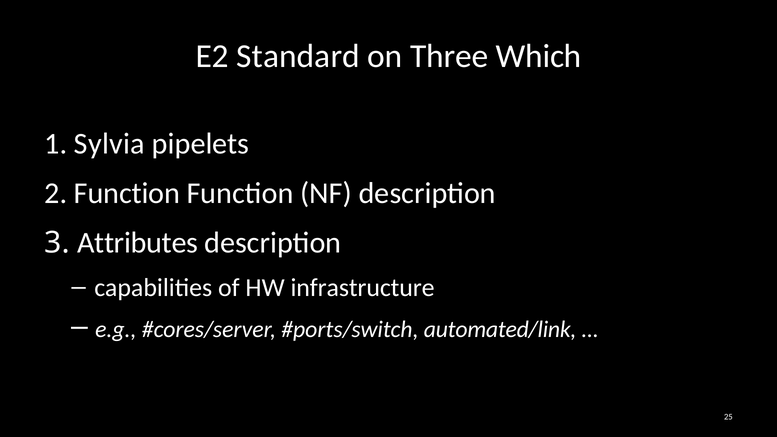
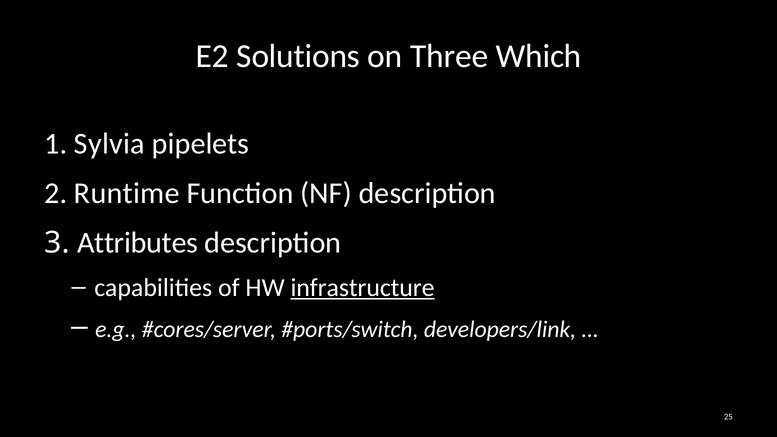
Standard: Standard -> Solutions
2 Function: Function -> Runtime
infrastructure underline: none -> present
automated/link: automated/link -> developers/link
